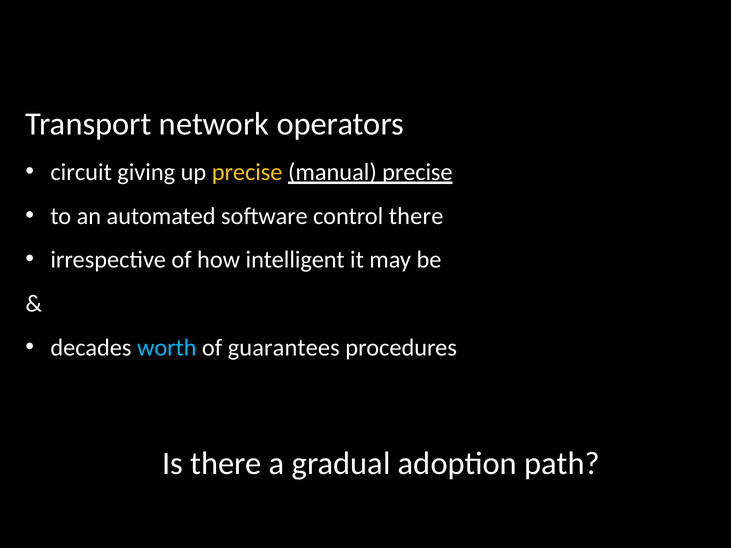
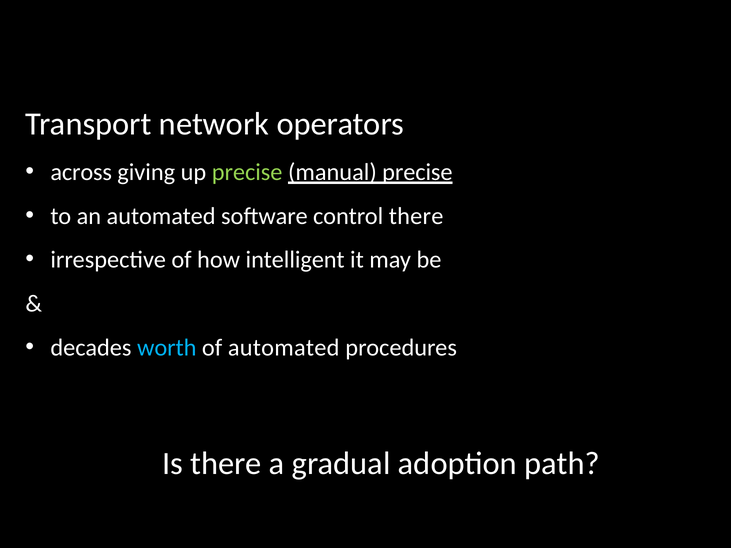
circuit: circuit -> across
precise at (247, 172) colour: yellow -> light green
of guarantees: guarantees -> automated
